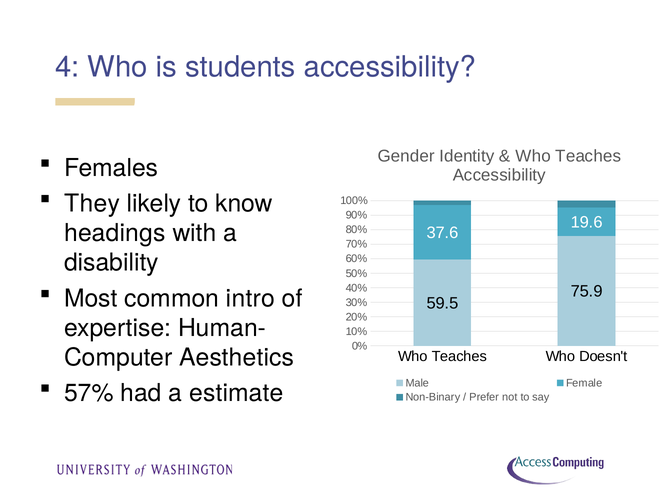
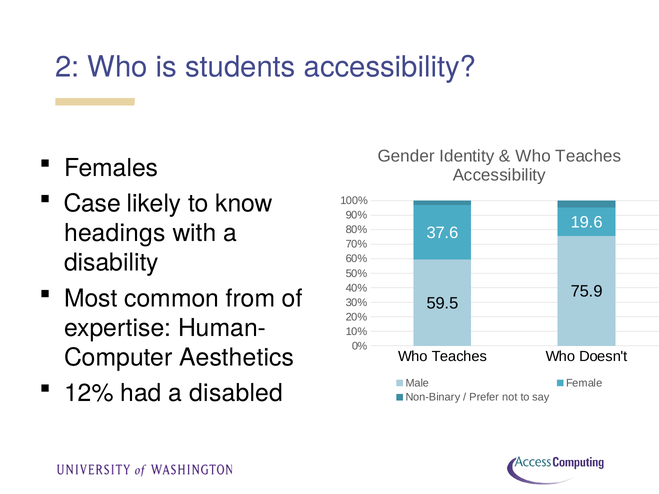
4: 4 -> 2
They: They -> Case
intro: intro -> from
57%: 57% -> 12%
estimate: estimate -> disabled
